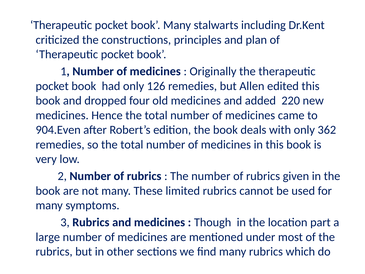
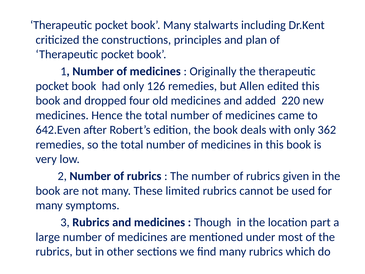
904.Even: 904.Even -> 642.Even
